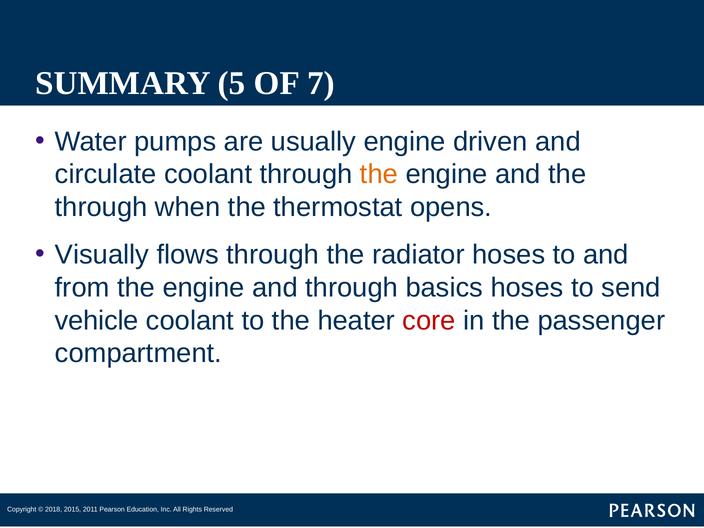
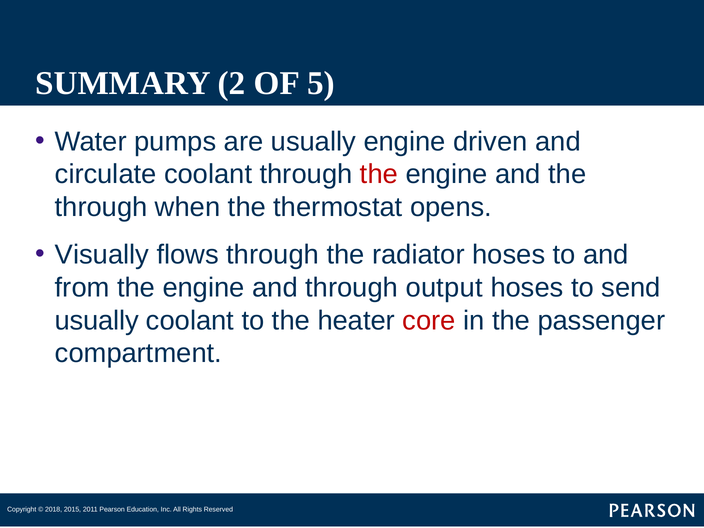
5: 5 -> 2
7: 7 -> 5
the at (379, 174) colour: orange -> red
basics: basics -> output
vehicle at (97, 321): vehicle -> usually
